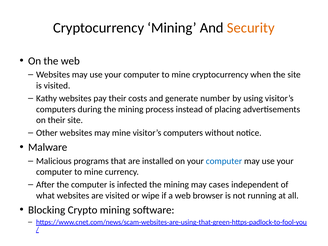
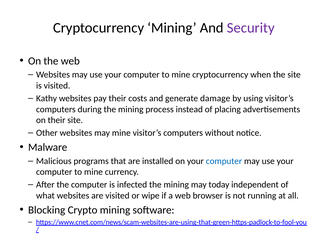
Security colour: orange -> purple
number: number -> damage
cases: cases -> today
